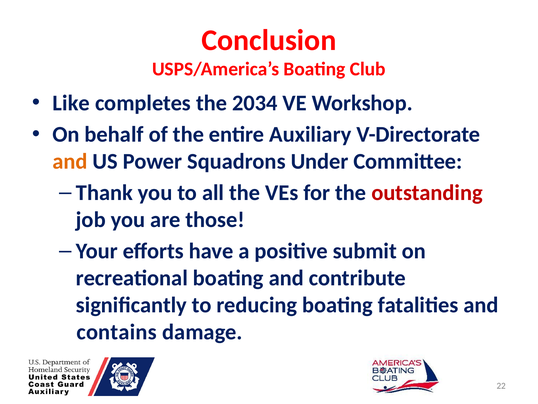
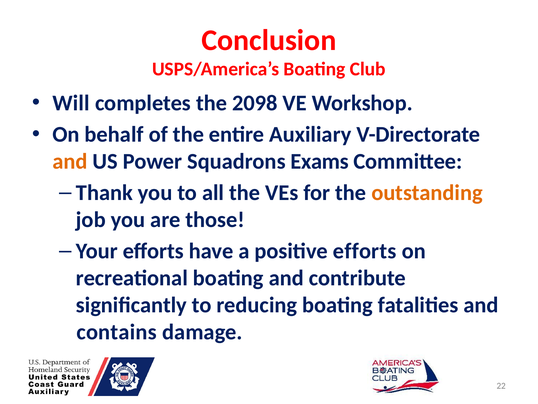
Like: Like -> Will
2034: 2034 -> 2098
Under: Under -> Exams
outstanding colour: red -> orange
positive submit: submit -> efforts
